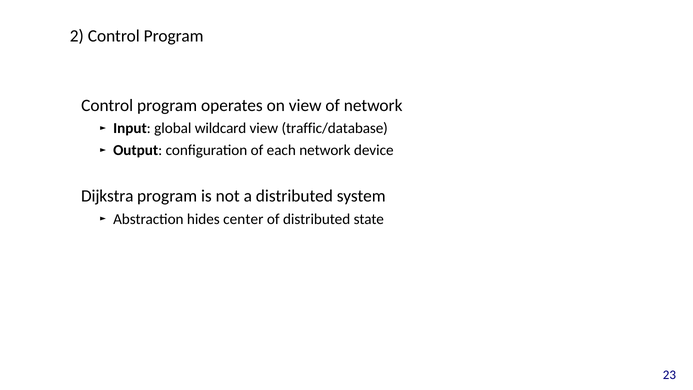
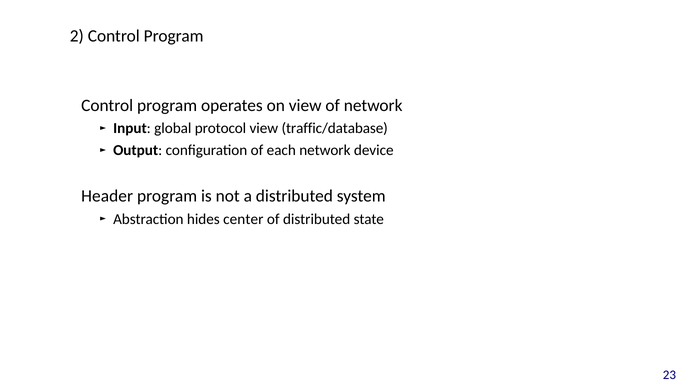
wildcard: wildcard -> protocol
Dijkstra: Dijkstra -> Header
